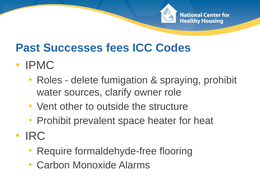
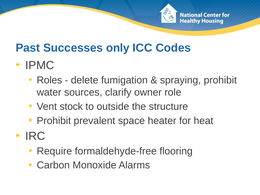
fees: fees -> only
other: other -> stock
